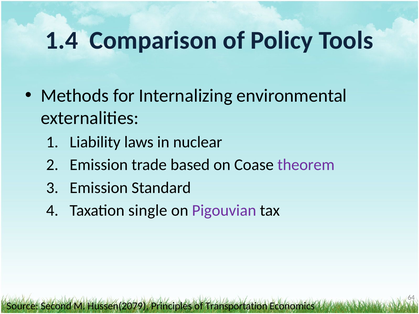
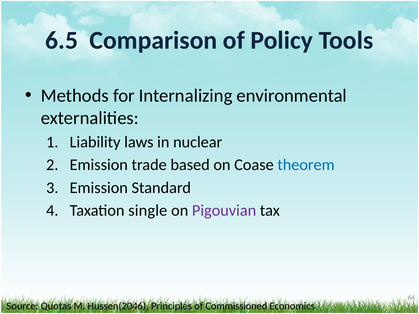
1.4: 1.4 -> 6.5
theorem colour: purple -> blue
Second: Second -> Quotas
Hussen(2079: Hussen(2079 -> Hussen(2046
Transportation: Transportation -> Commissioned
